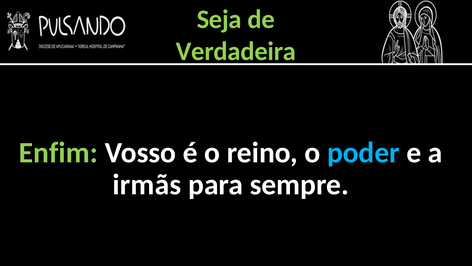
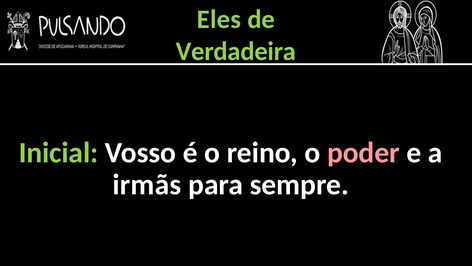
Seja: Seja -> Eles
Enfim: Enfim -> Inicial
poder colour: light blue -> pink
